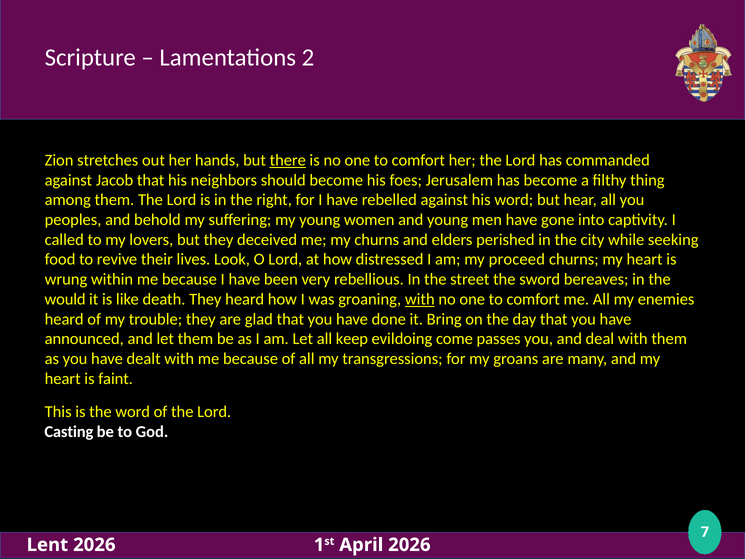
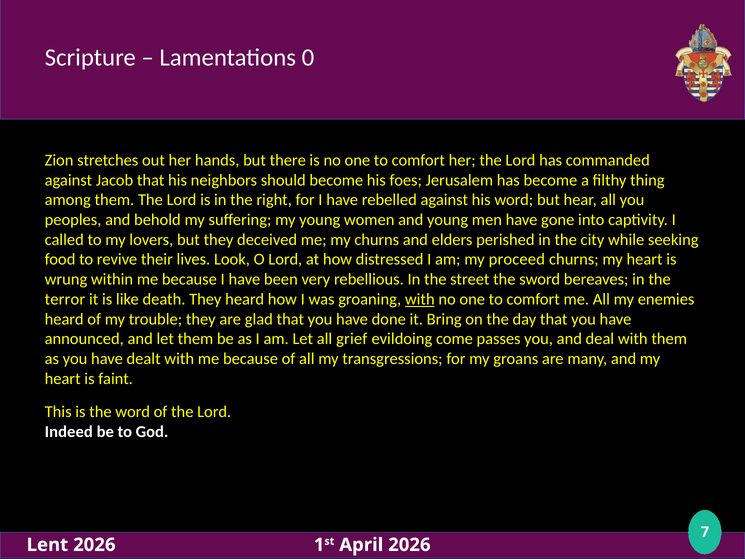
2: 2 -> 0
there underline: present -> none
would: would -> terror
keep: keep -> grief
Casting: Casting -> Indeed
